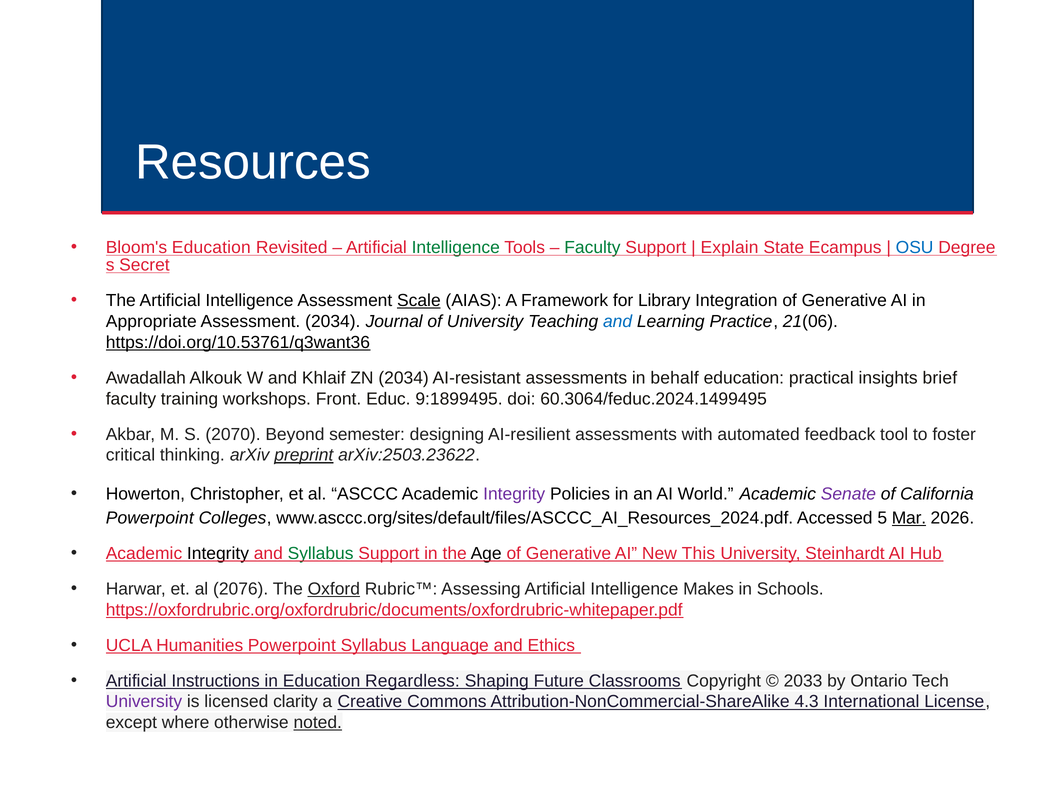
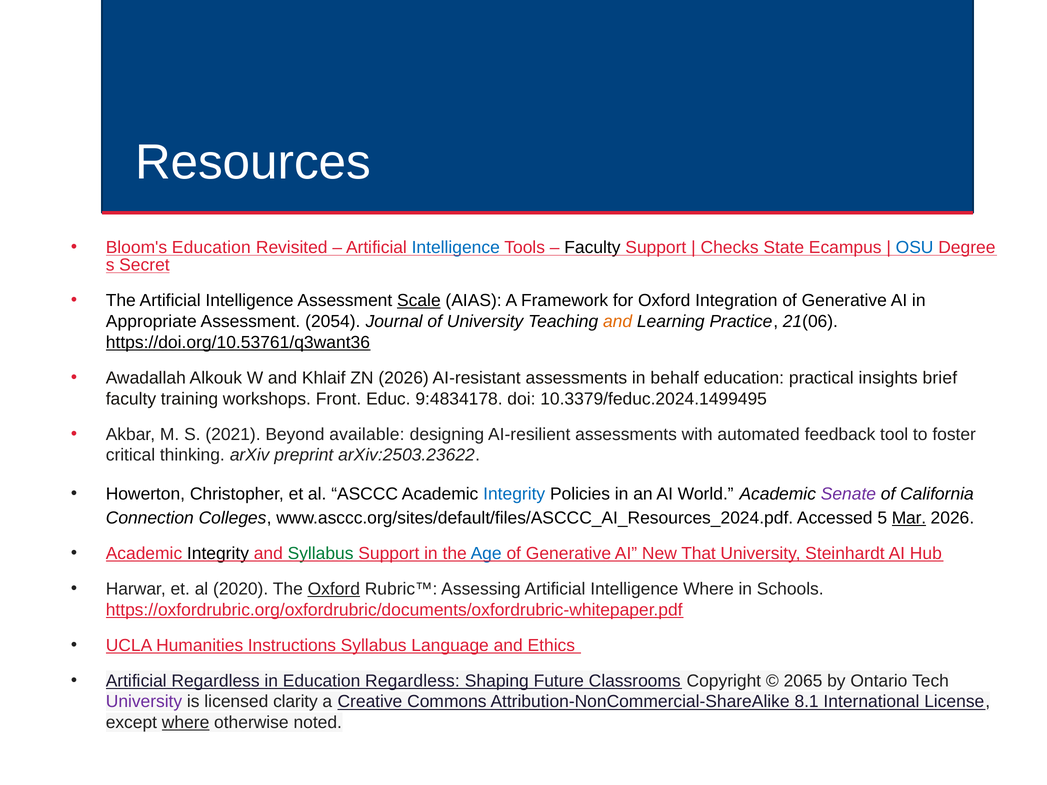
Intelligence at (456, 248) colour: green -> blue
Faculty at (592, 248) colour: green -> black
Explain: Explain -> Checks
for Library: Library -> Oxford
Assessment 2034: 2034 -> 2054
and at (618, 322) colour: blue -> orange
ZN 2034: 2034 -> 2026
9:1899495: 9:1899495 -> 9:4834178
60.3064/feduc.2024.1499495: 60.3064/feduc.2024.1499495 -> 10.3379/feduc.2024.1499495
2070: 2070 -> 2021
semester: semester -> available
preprint underline: present -> none
Integrity at (514, 494) colour: purple -> blue
Powerpoint at (150, 518): Powerpoint -> Connection
Age colour: black -> blue
This: This -> That
2076: 2076 -> 2020
Intelligence Makes: Makes -> Where
Humanities Powerpoint: Powerpoint -> Instructions
Artificial Instructions: Instructions -> Regardless
2033: 2033 -> 2065
4.3: 4.3 -> 8.1
where at (186, 723) underline: none -> present
noted underline: present -> none
